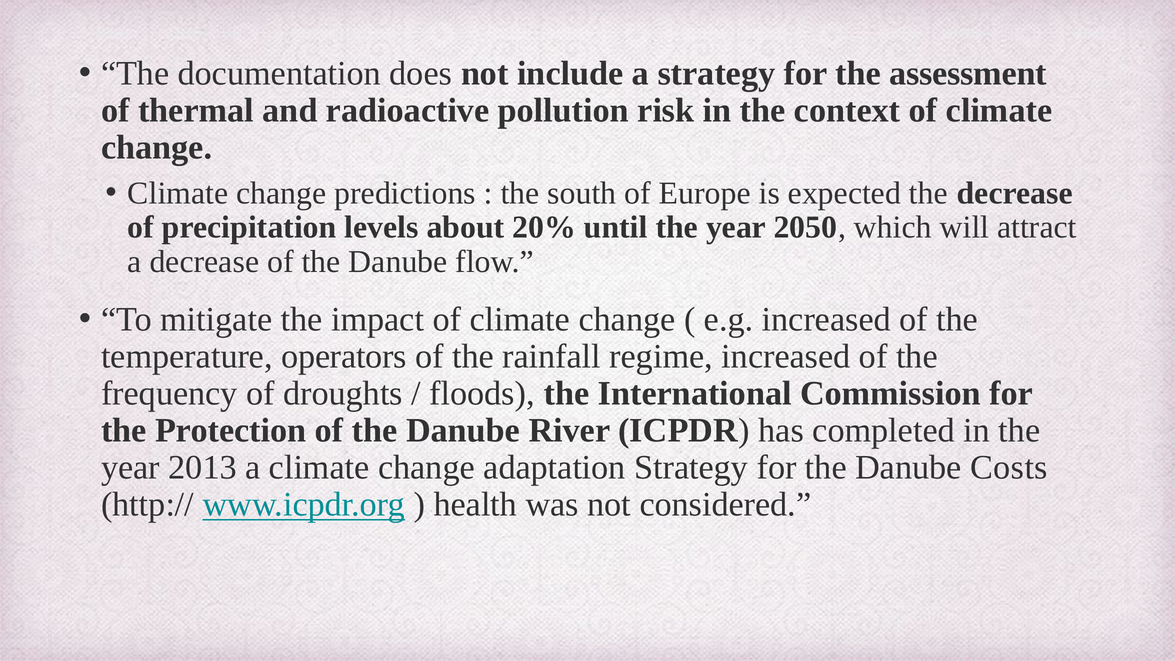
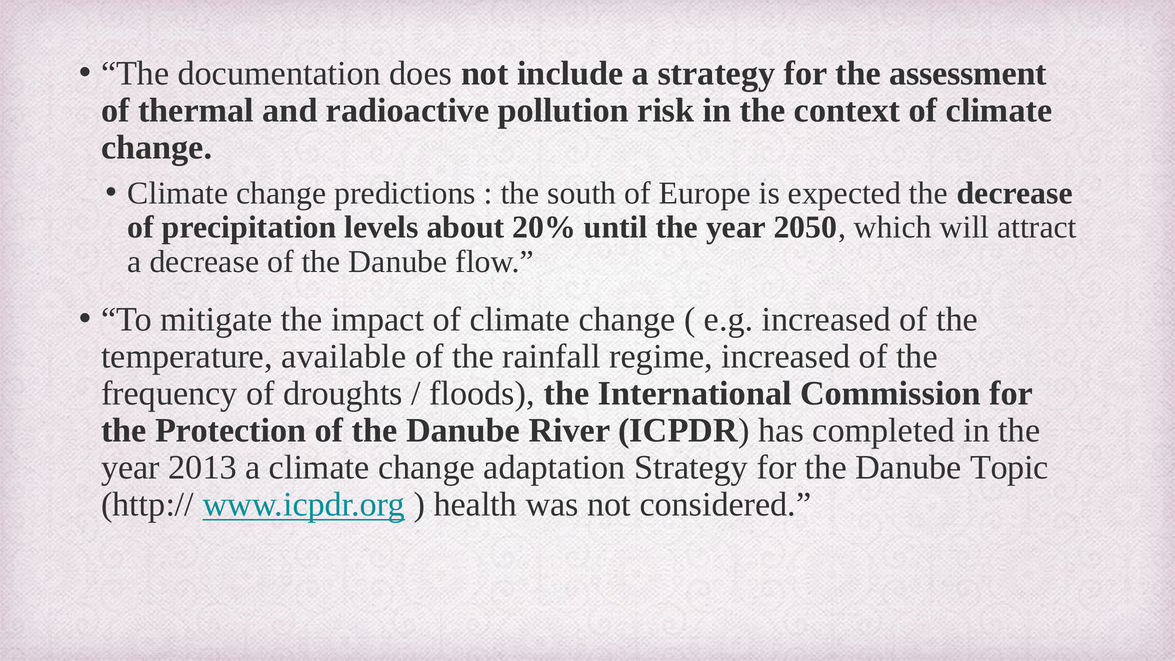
operators: operators -> available
Costs: Costs -> Topic
